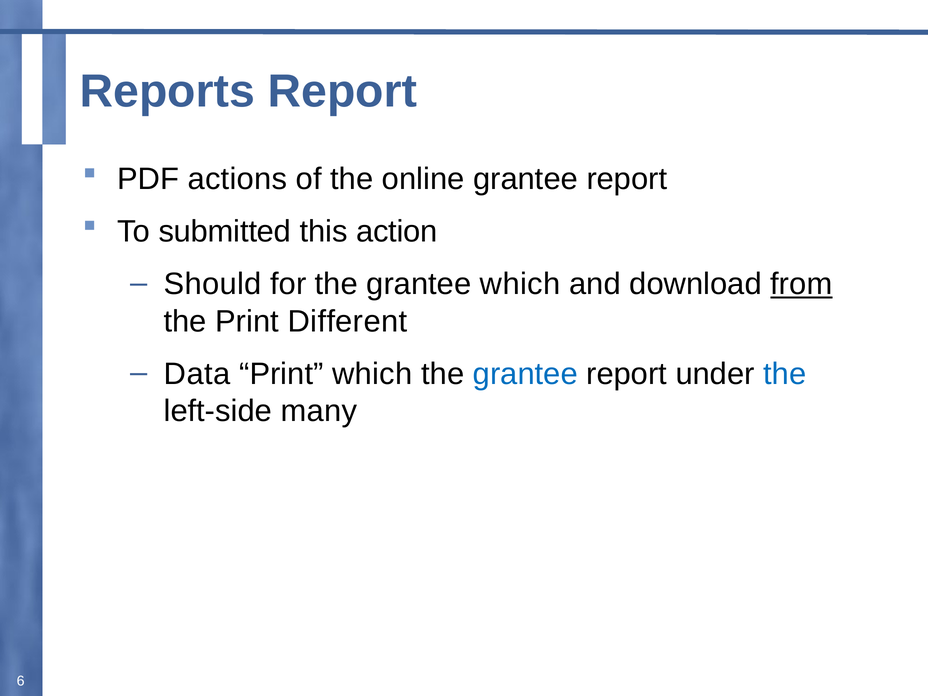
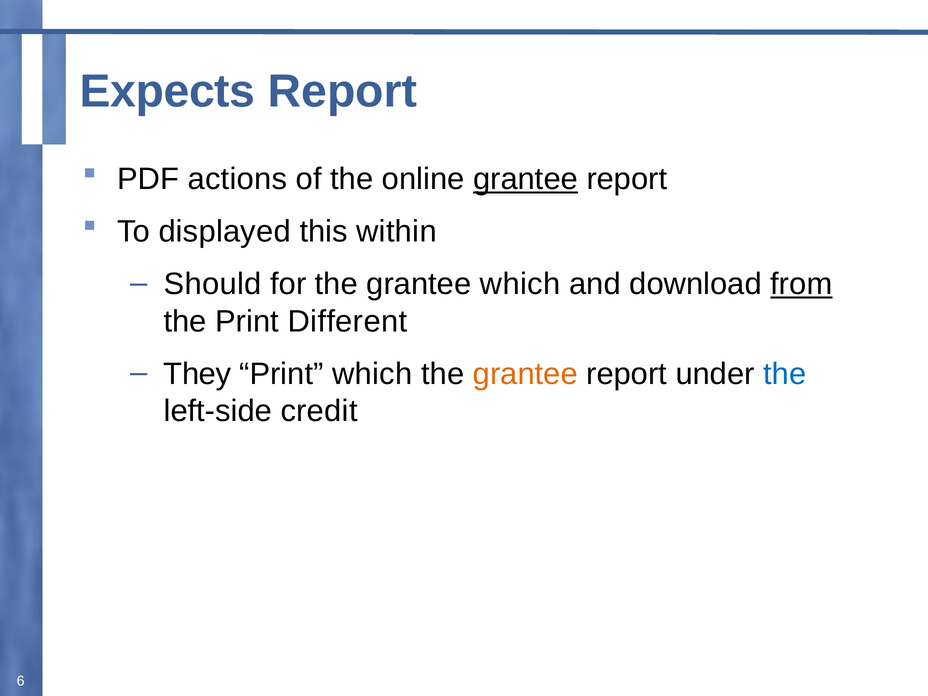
Reports: Reports -> Expects
grantee at (525, 179) underline: none -> present
submitted: submitted -> displayed
action: action -> within
Data: Data -> They
grantee at (525, 374) colour: blue -> orange
many: many -> credit
